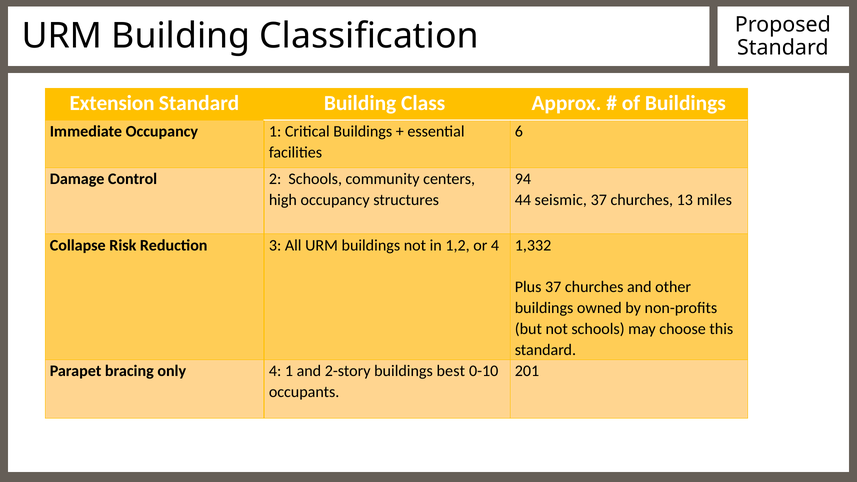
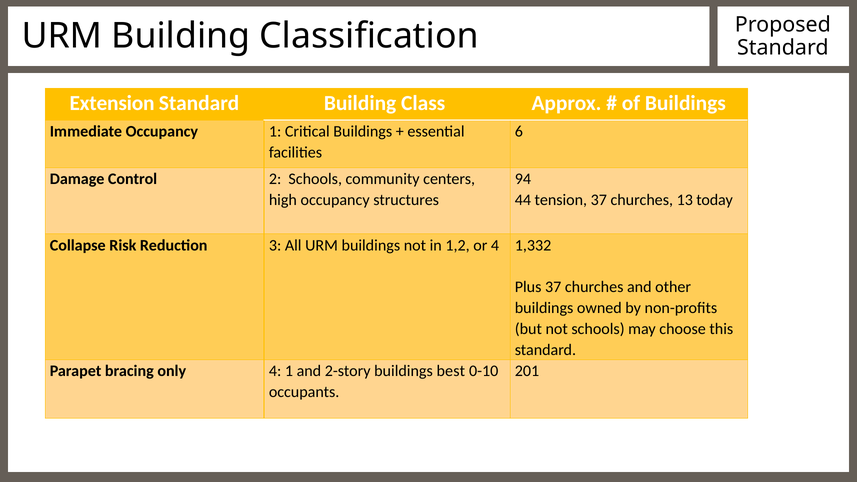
seismic: seismic -> tension
miles: miles -> today
